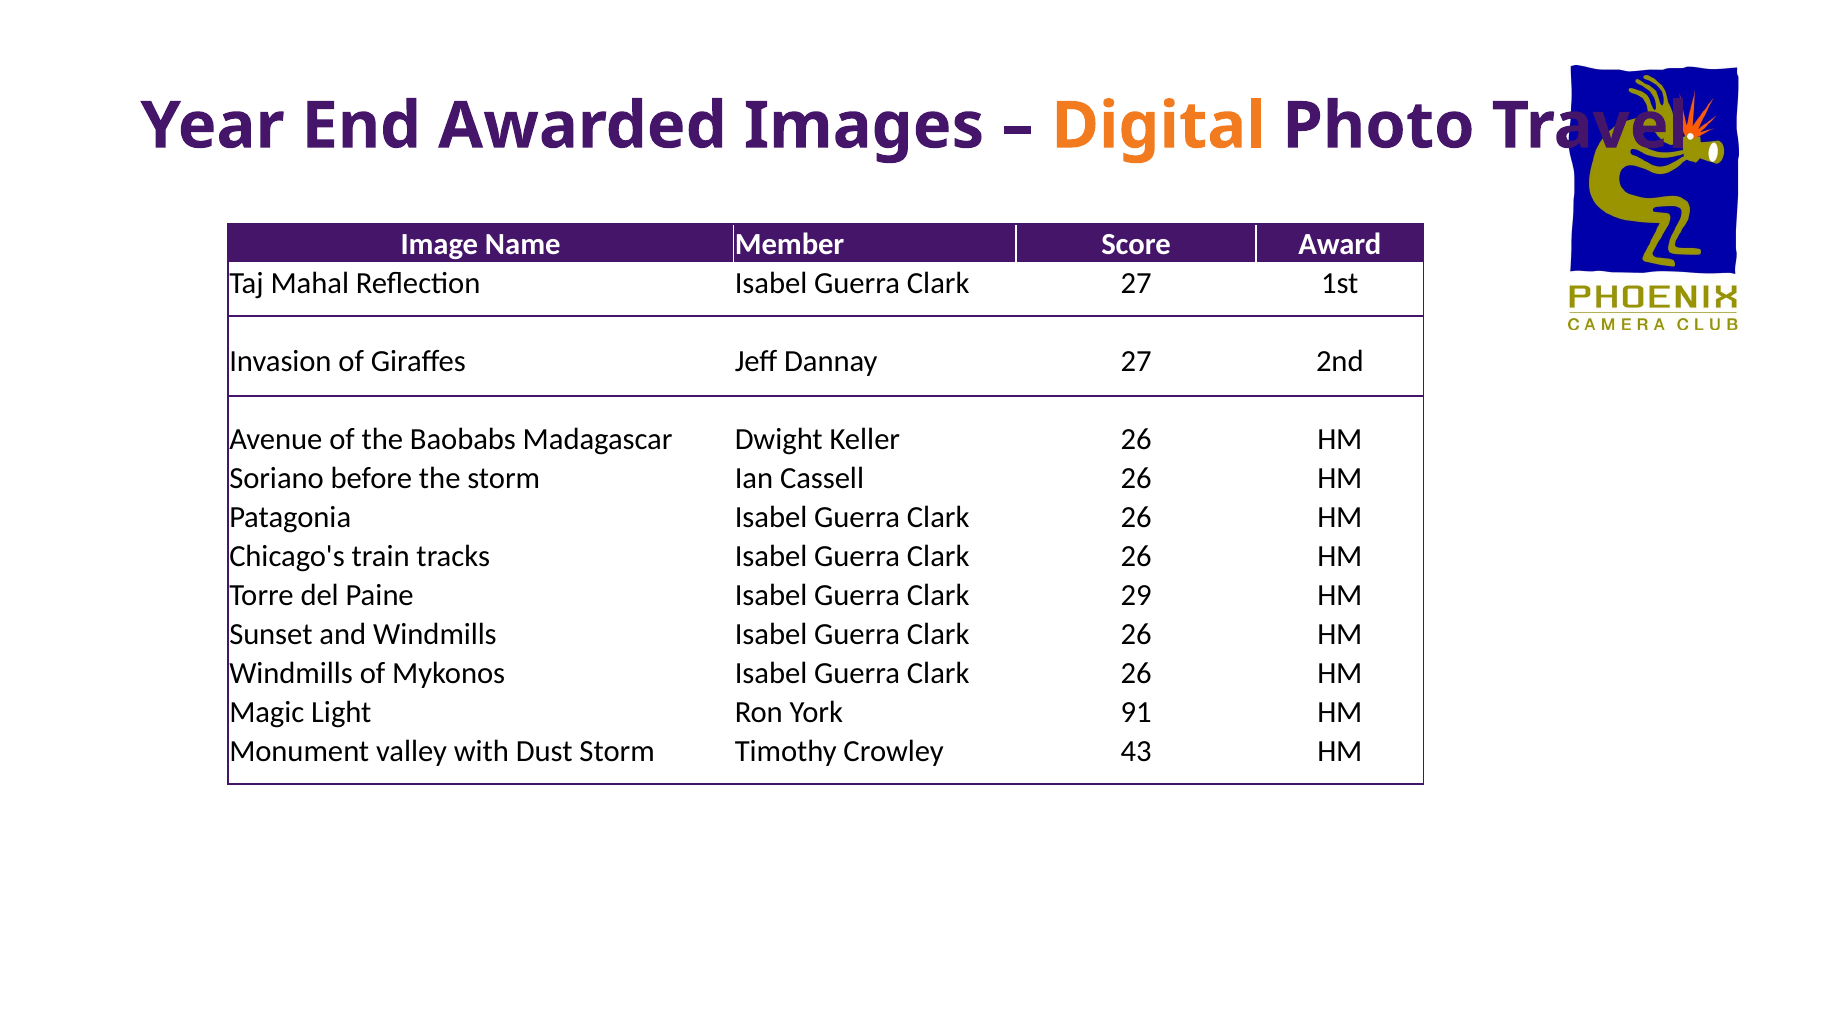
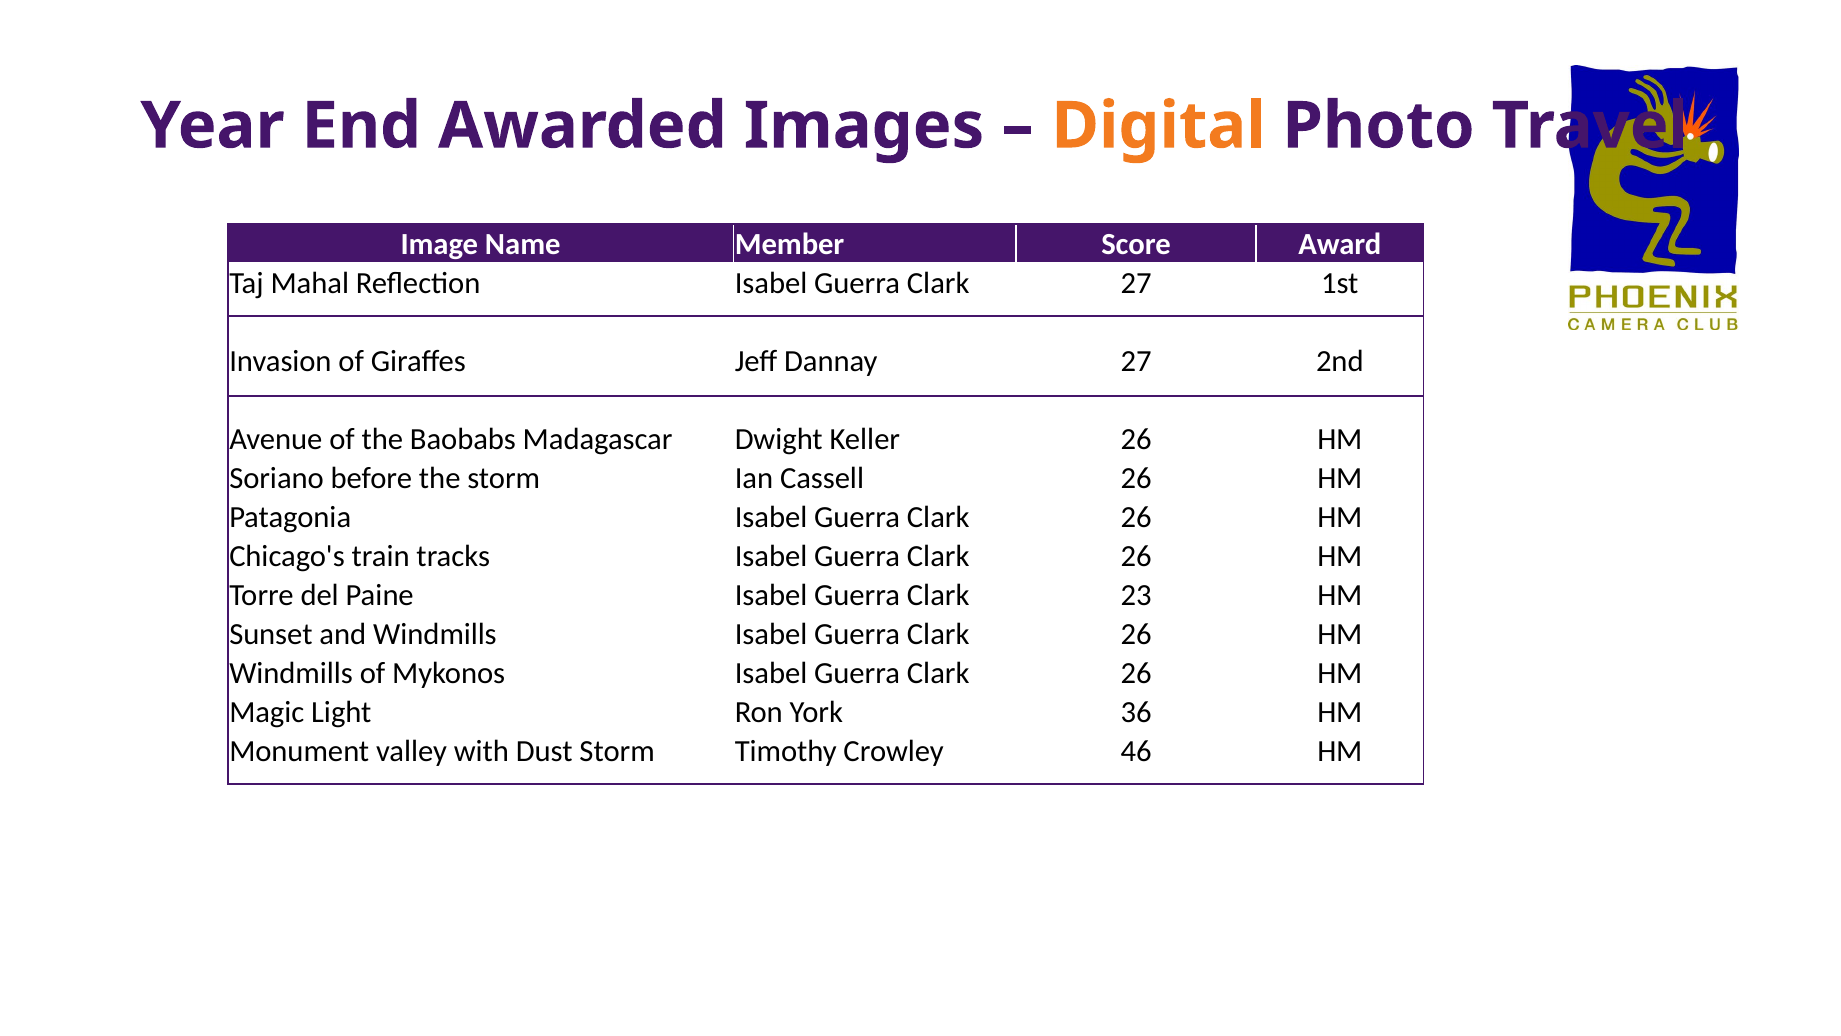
29: 29 -> 23
91: 91 -> 36
43: 43 -> 46
